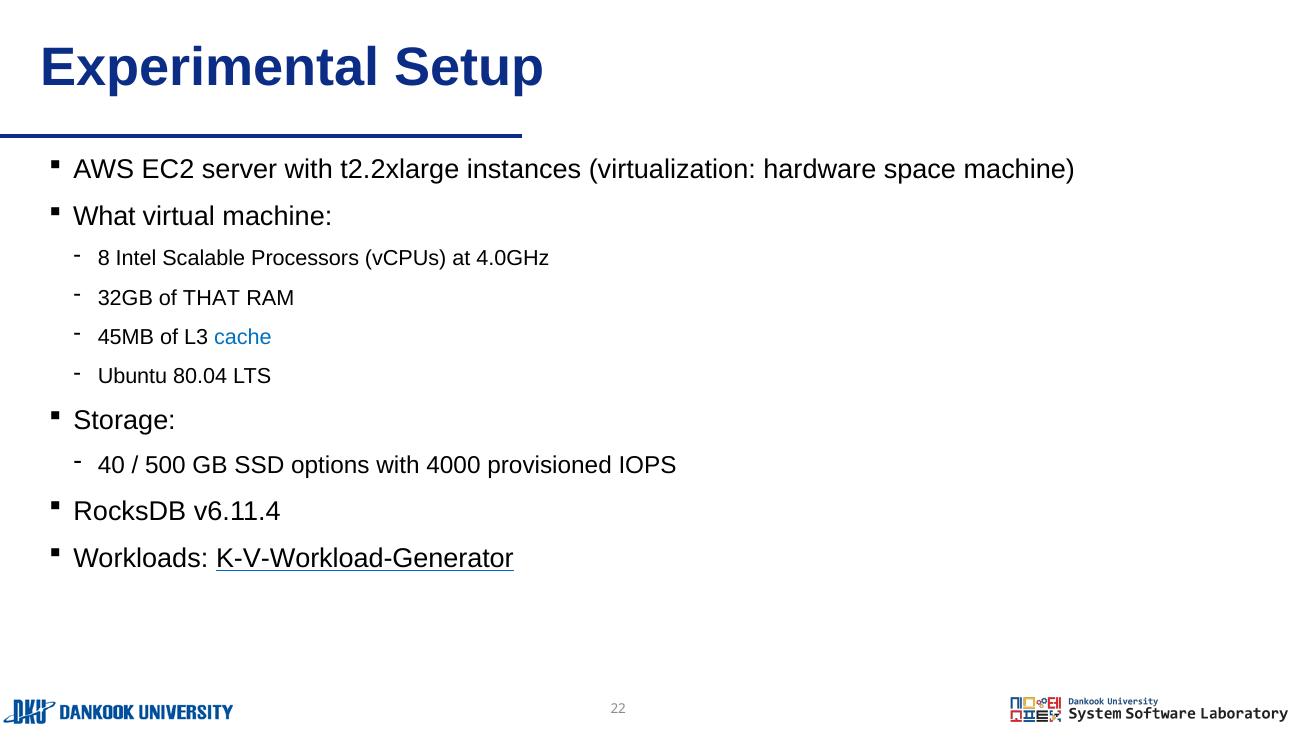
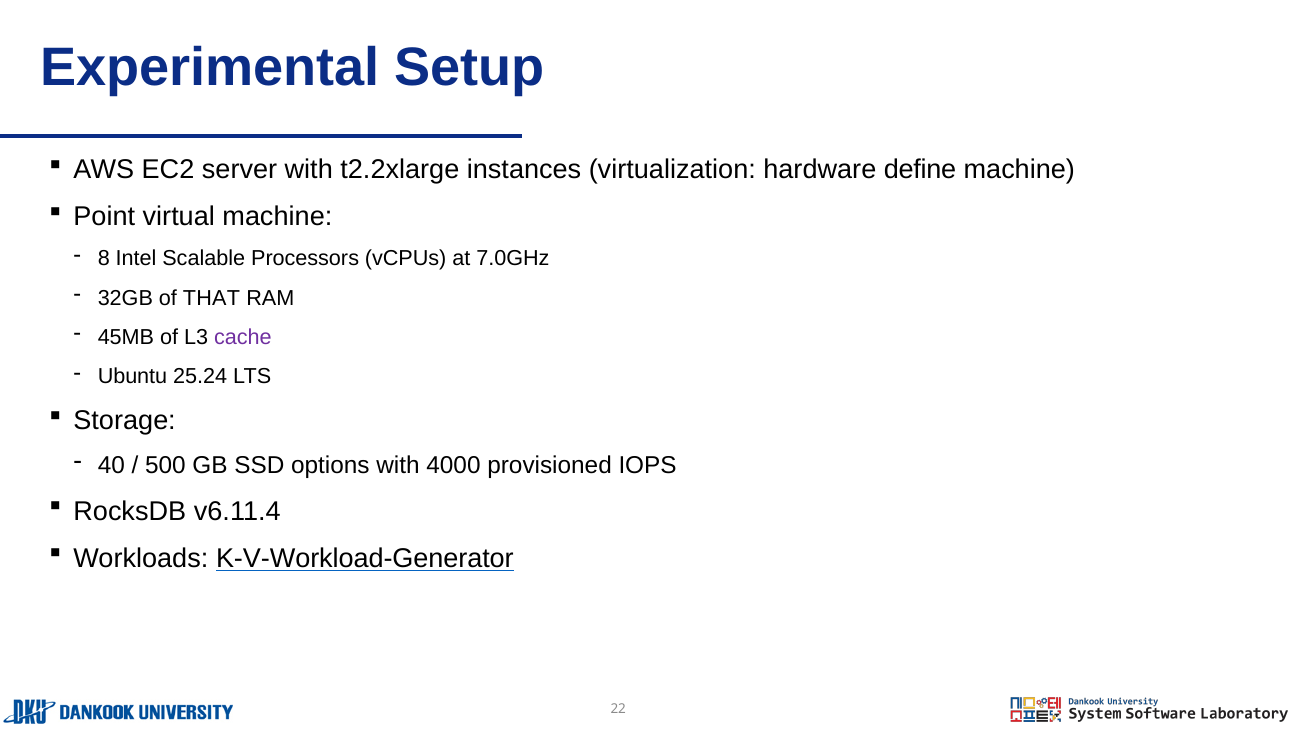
space: space -> define
What: What -> Point
4.0GHz: 4.0GHz -> 7.0GHz
cache colour: blue -> purple
80.04: 80.04 -> 25.24
